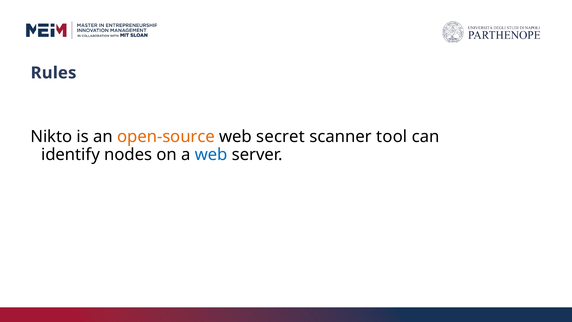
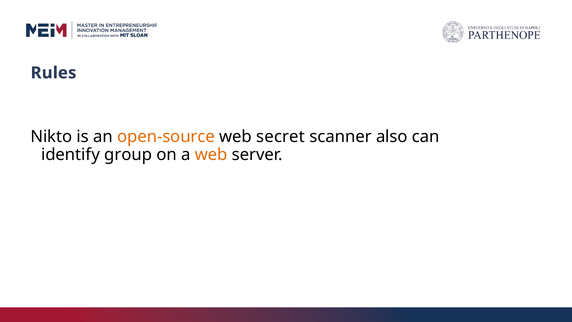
tool: tool -> also
nodes: nodes -> group
web at (211, 155) colour: blue -> orange
